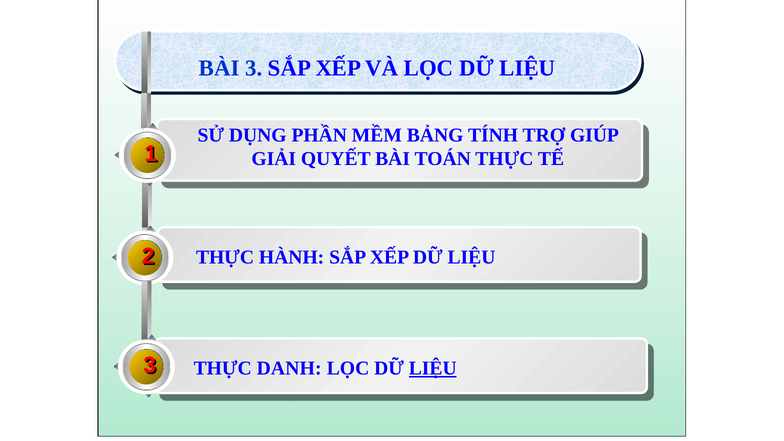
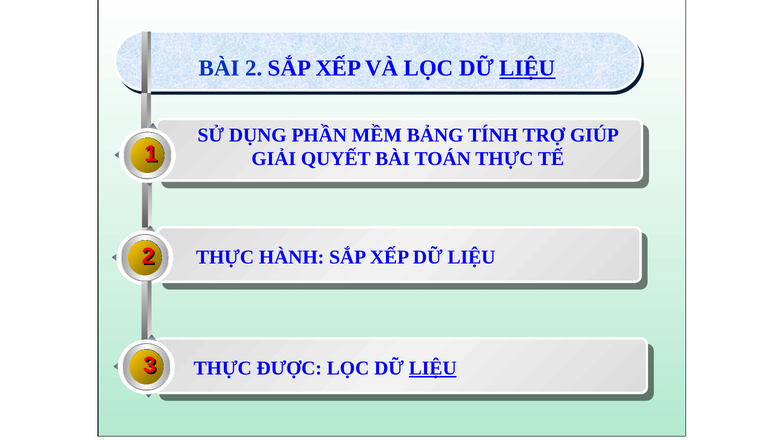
BÀI 3: 3 -> 2
LIỆU at (527, 68) underline: none -> present
DANH: DANH -> ĐƯỢC
